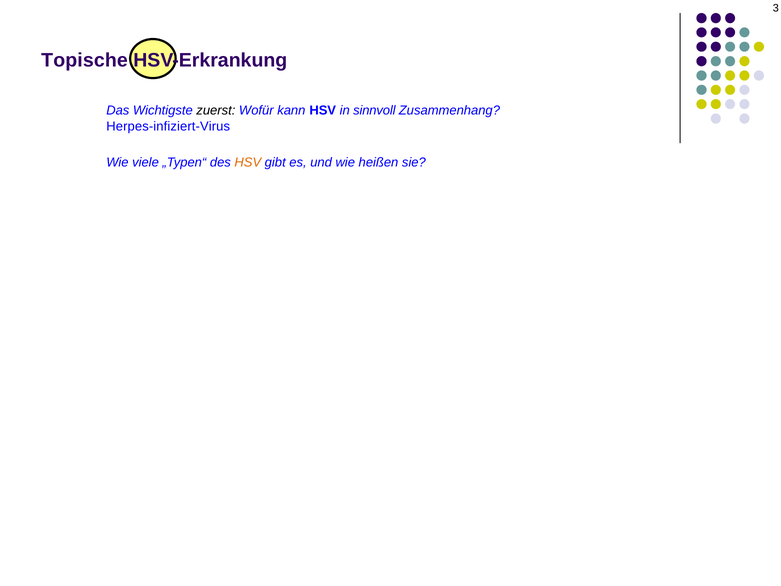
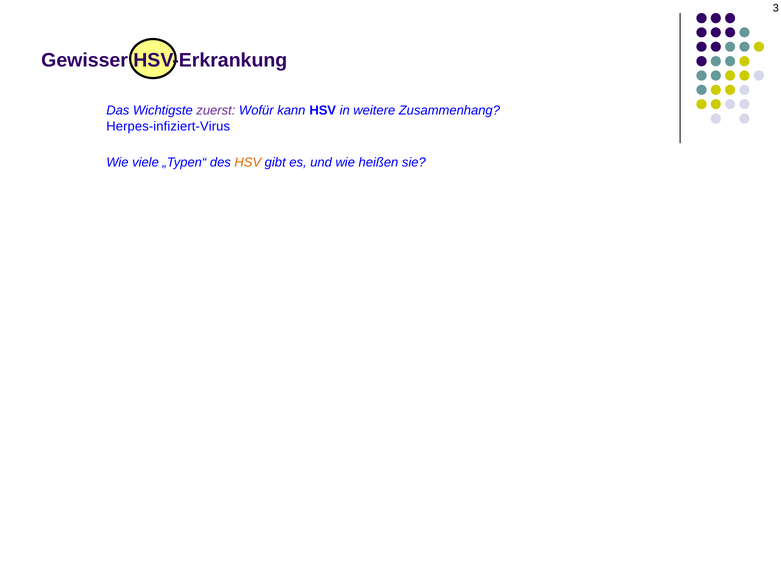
Topische: Topische -> Gewisser
zuerst colour: black -> purple
sinnvoll: sinnvoll -> weitere
